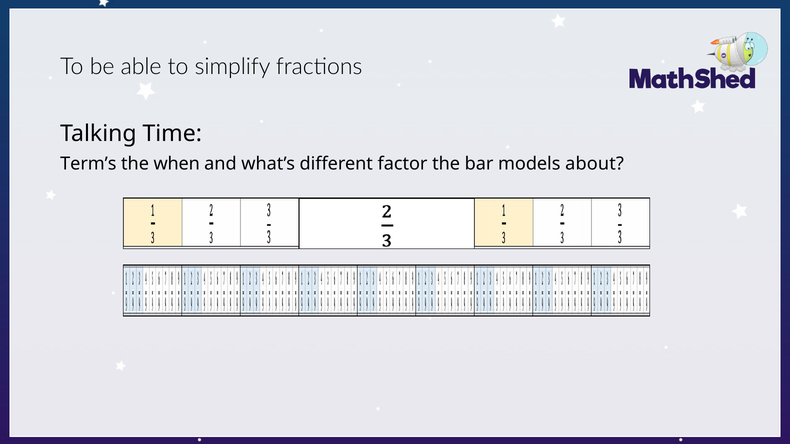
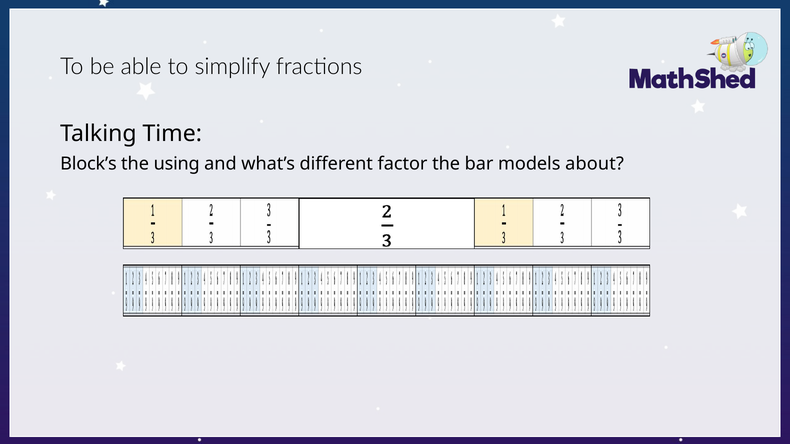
Term’s: Term’s -> Block’s
when: when -> using
